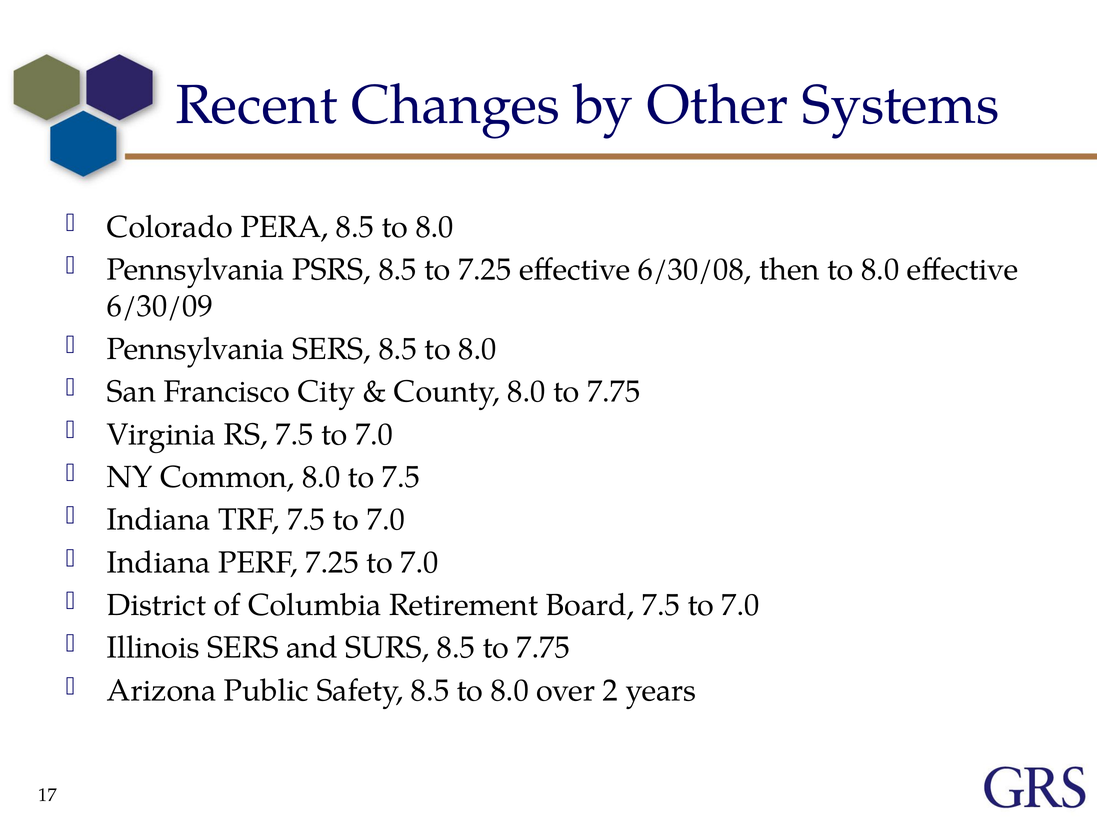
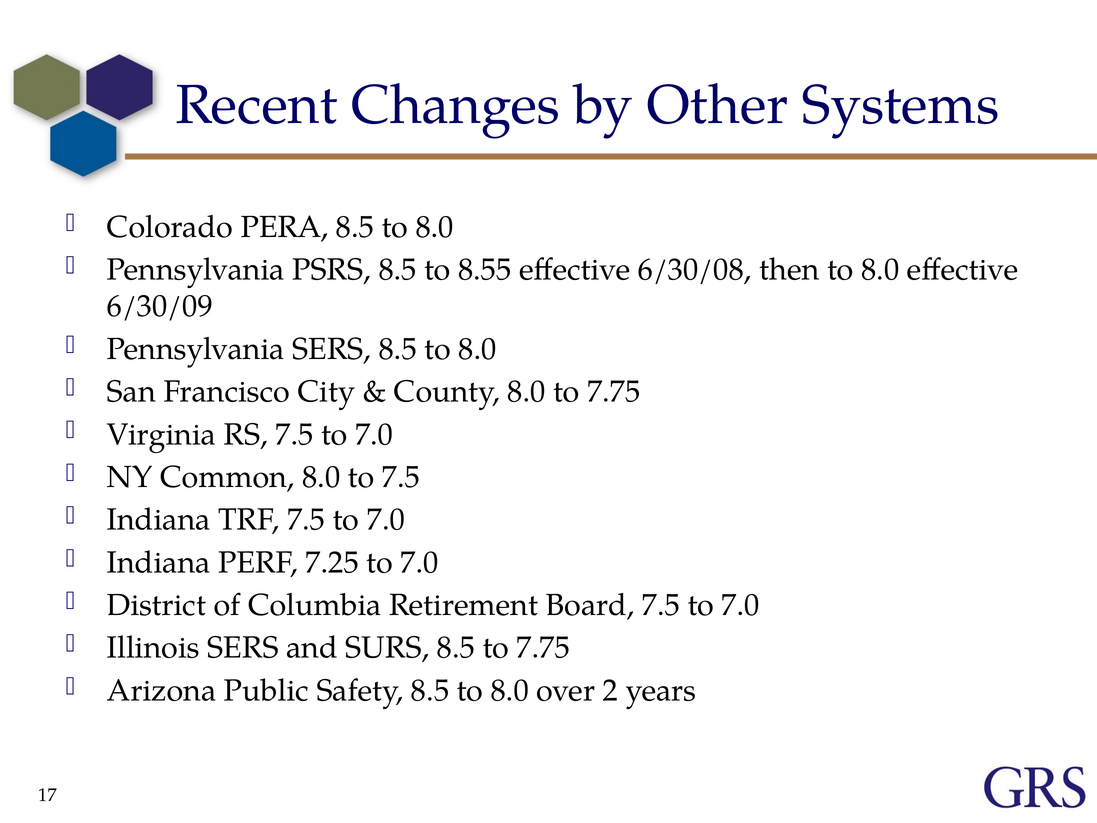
to 7.25: 7.25 -> 8.55
